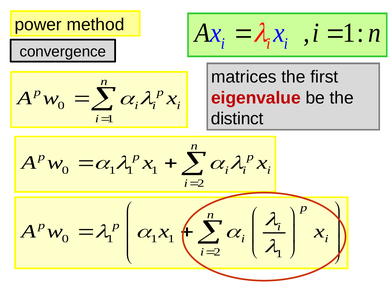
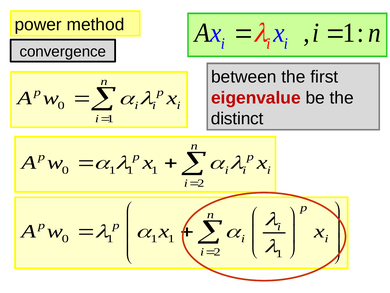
matrices: matrices -> between
